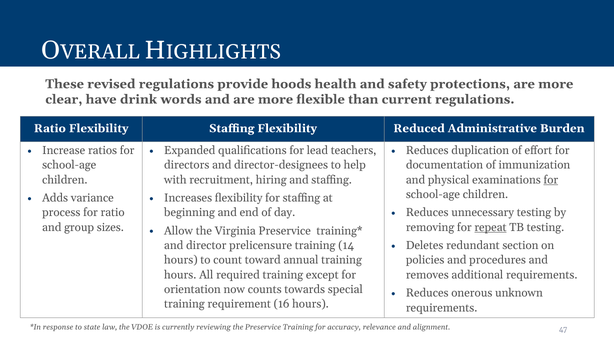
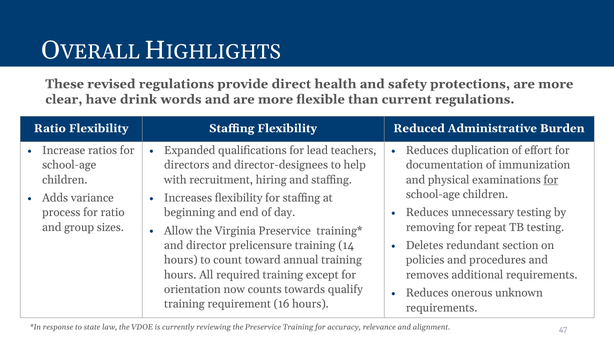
hoods: hoods -> direct
repeat underline: present -> none
special: special -> qualify
